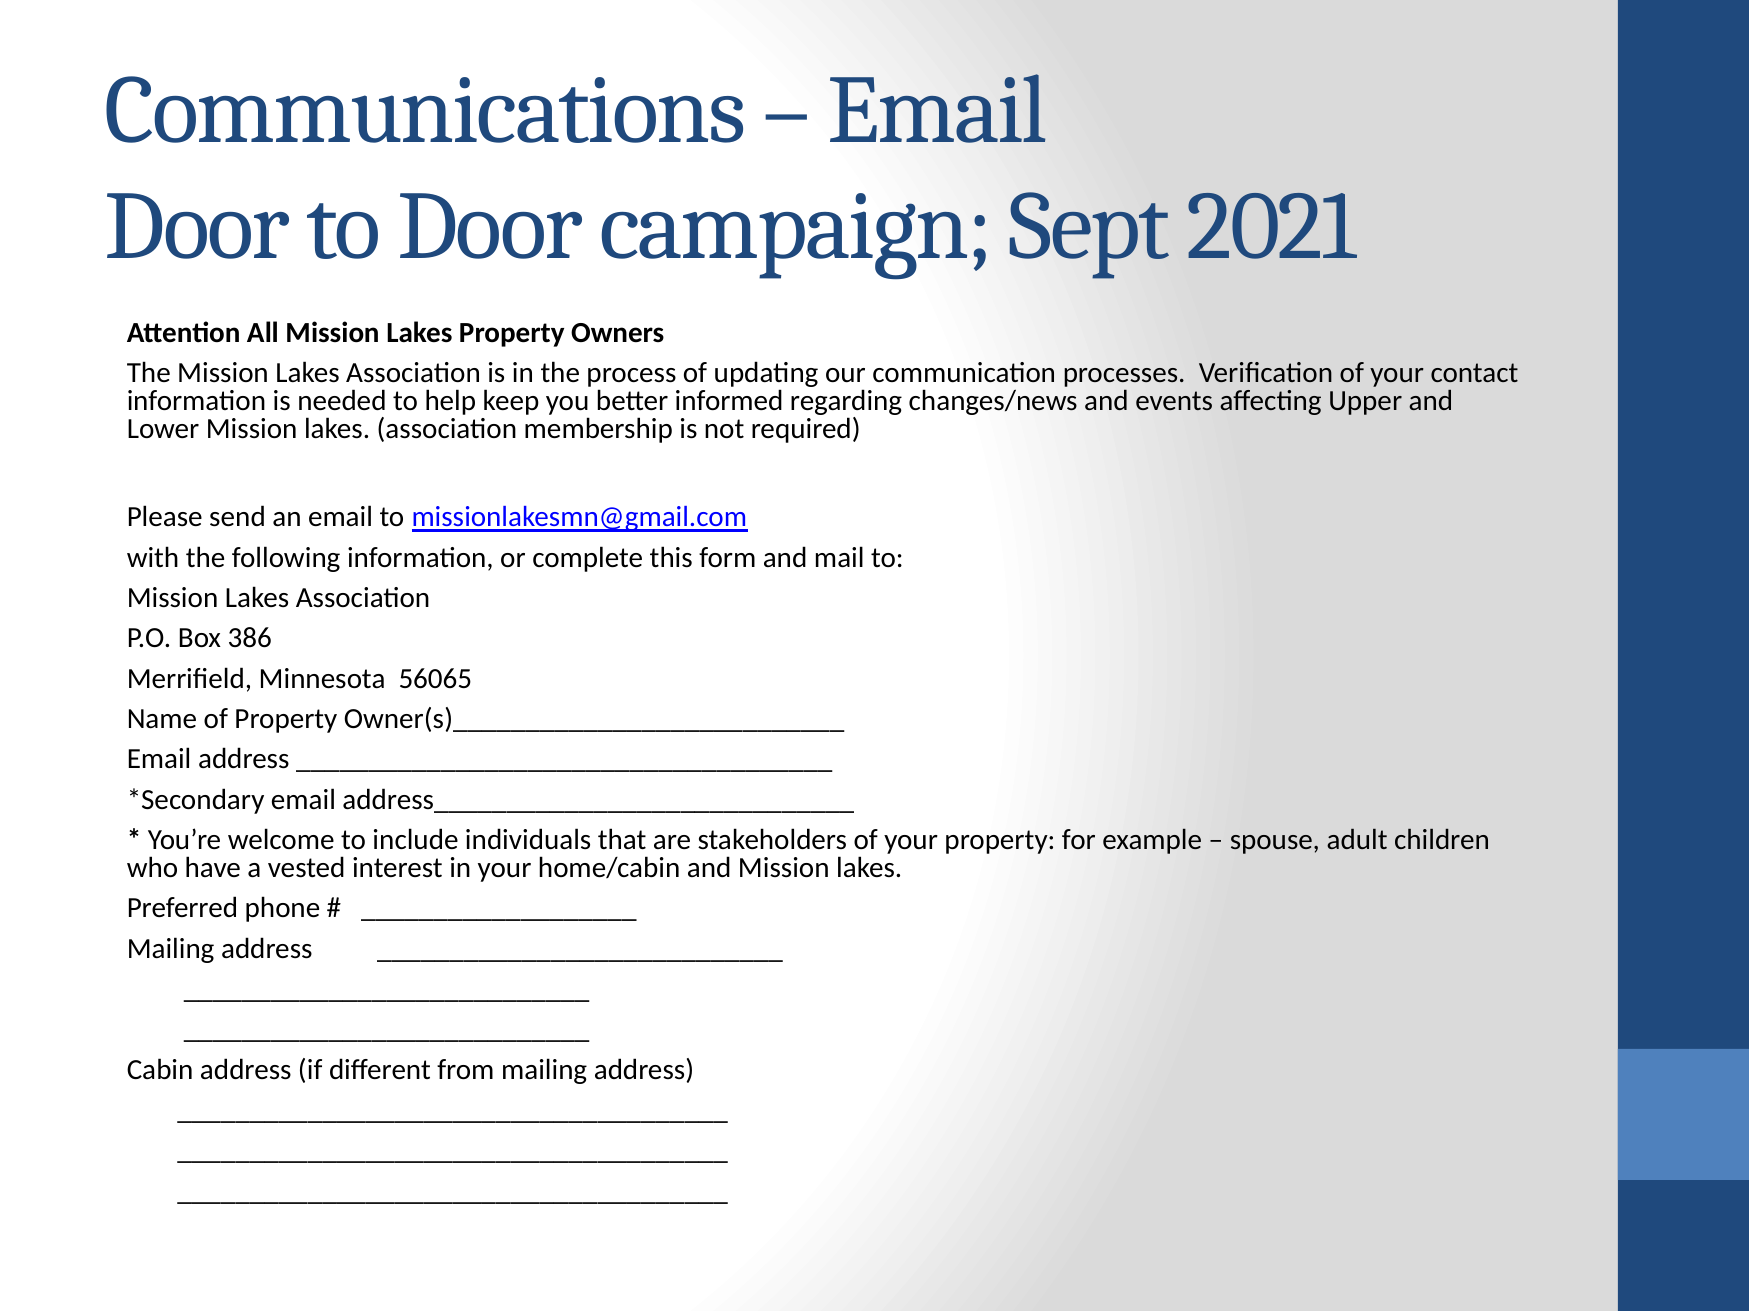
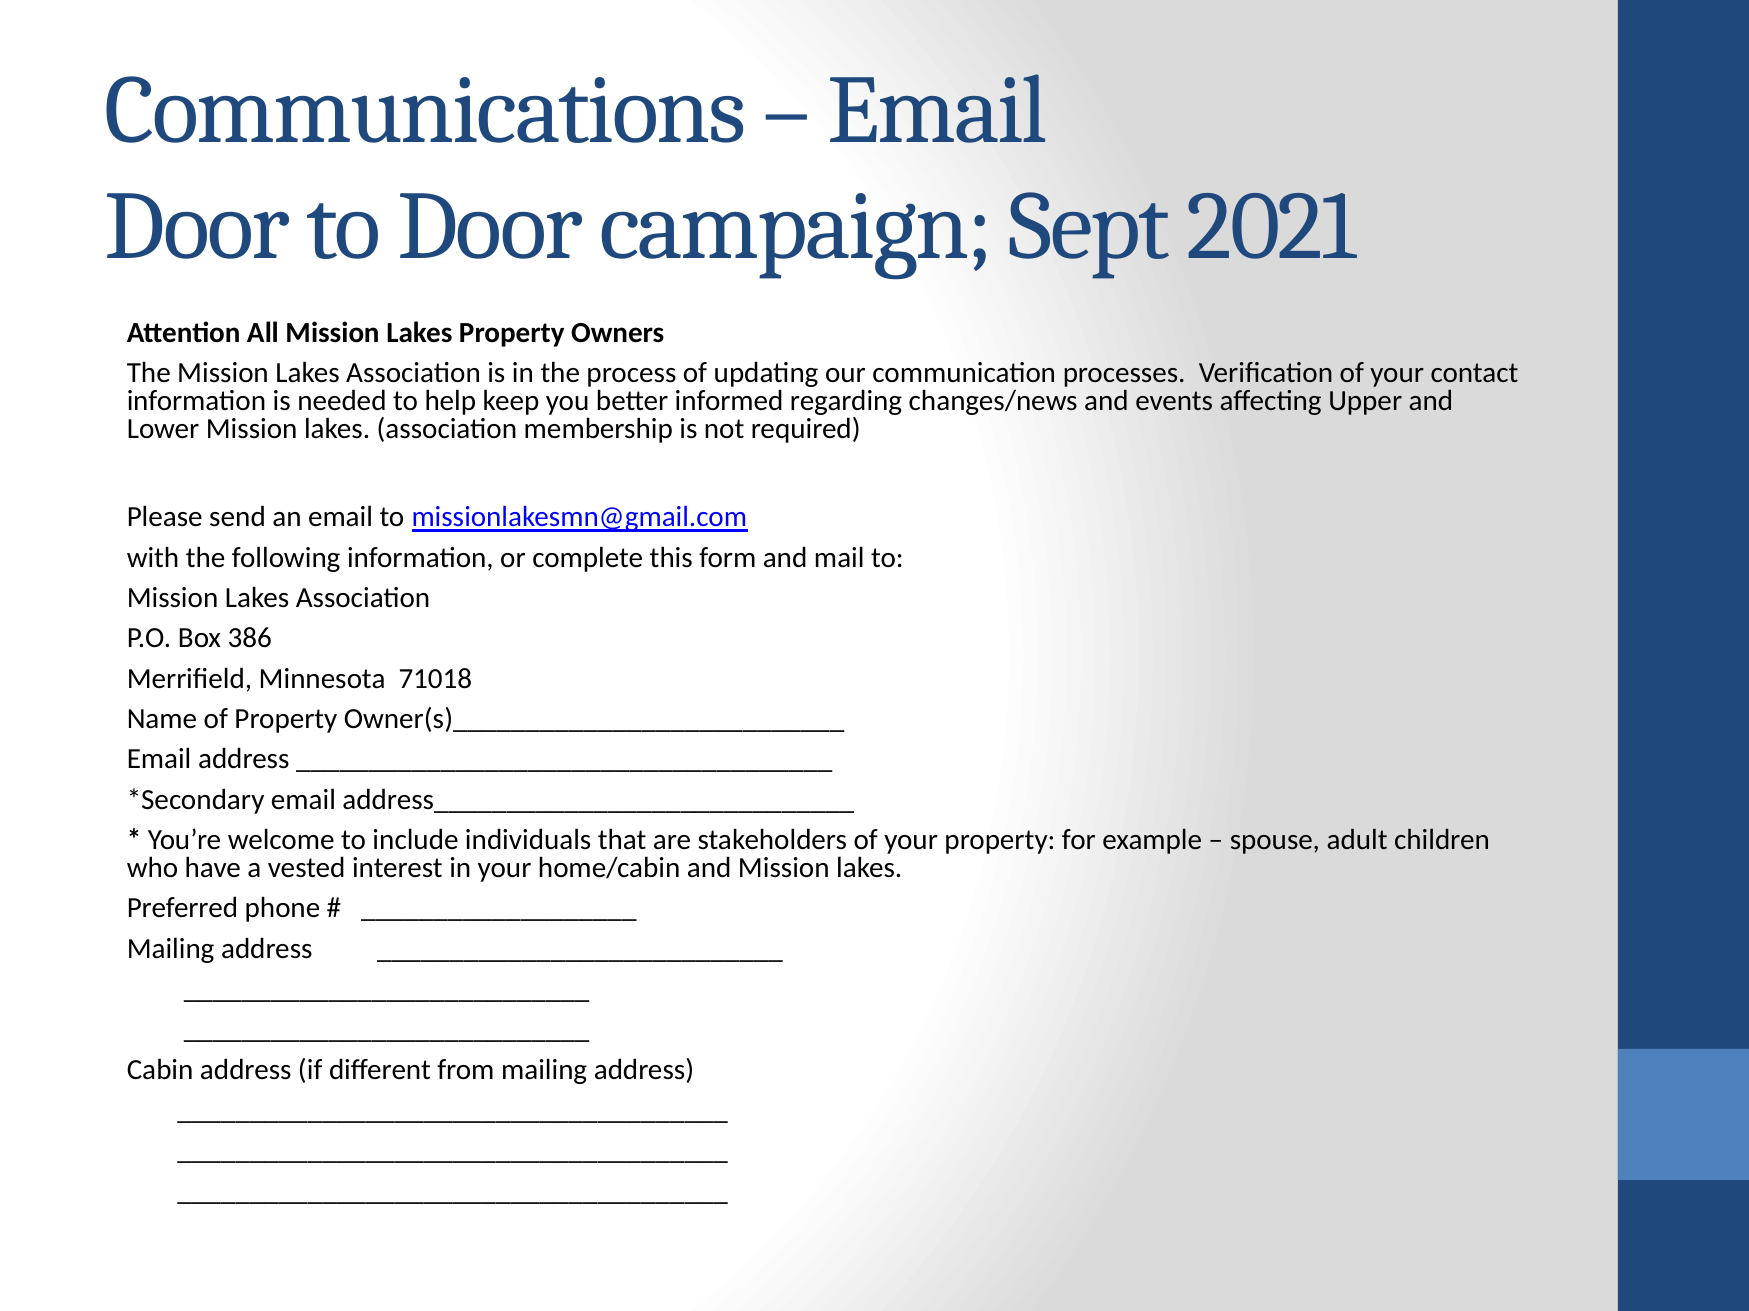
56065: 56065 -> 71018
